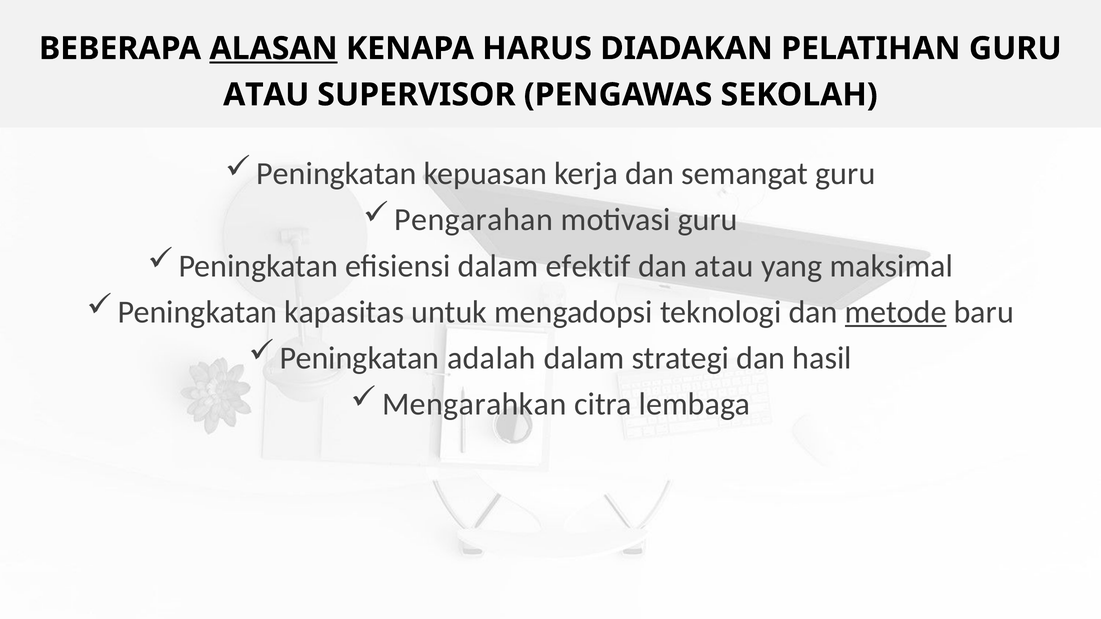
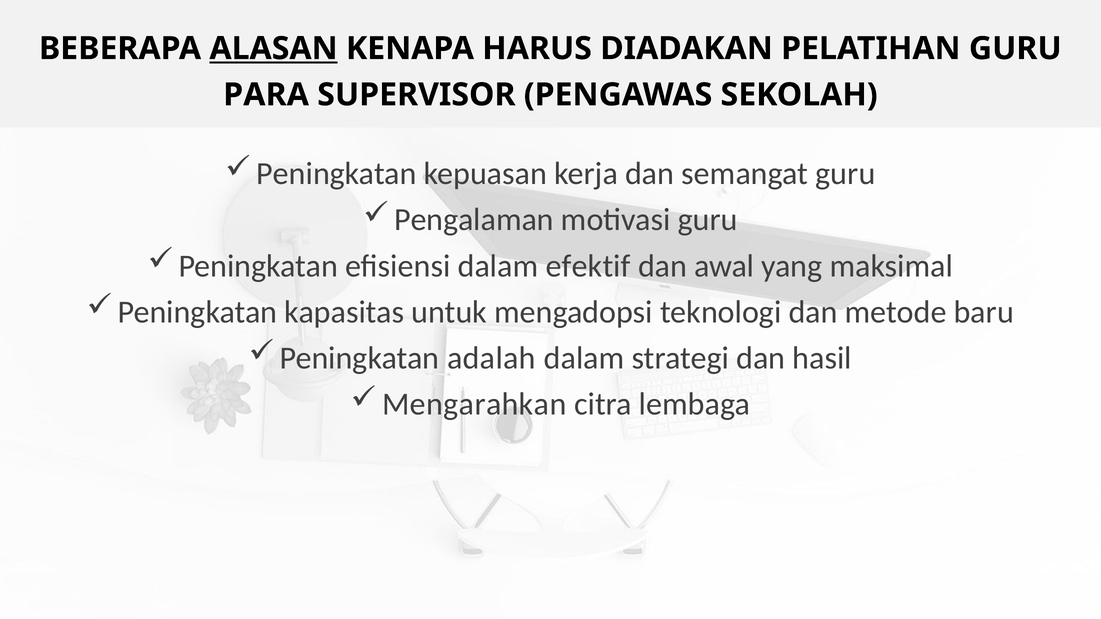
ATAU at (266, 95): ATAU -> PARA
Pengarahan: Pengarahan -> Pengalaman
dan atau: atau -> awal
metode underline: present -> none
